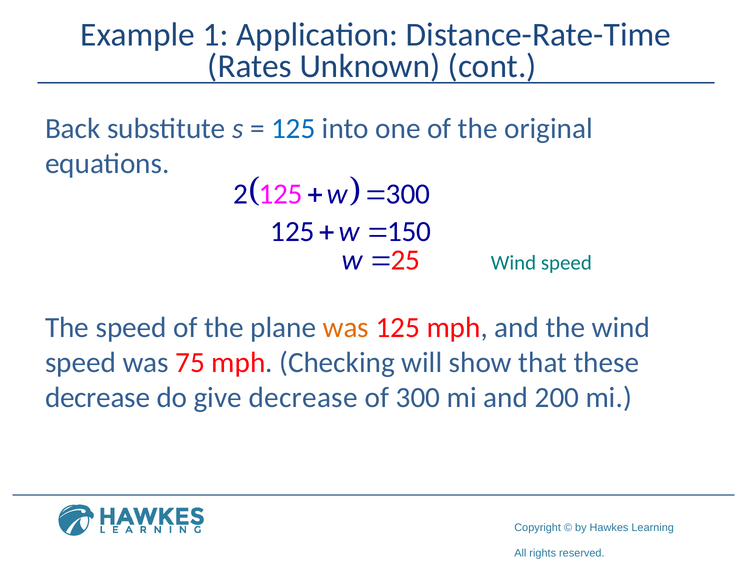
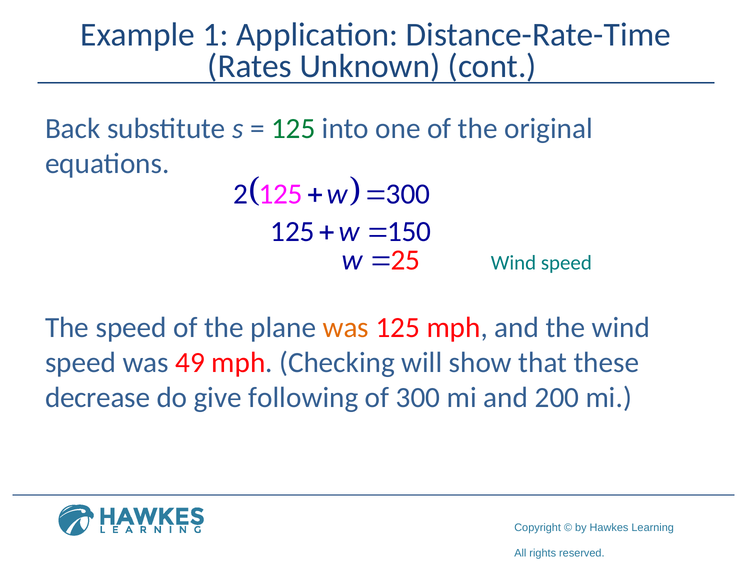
125 at (293, 129) colour: blue -> green
75: 75 -> 49
give decrease: decrease -> following
